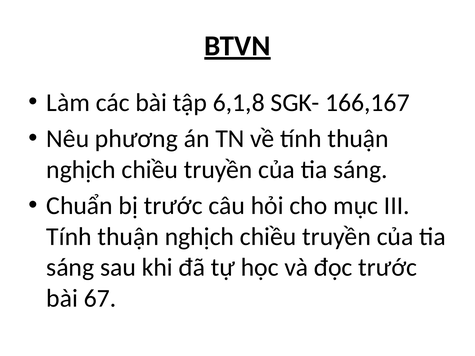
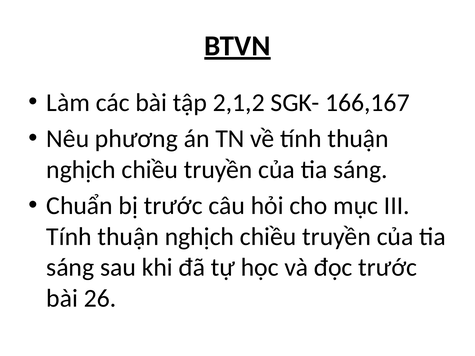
6,1,8: 6,1,8 -> 2,1,2
67: 67 -> 26
